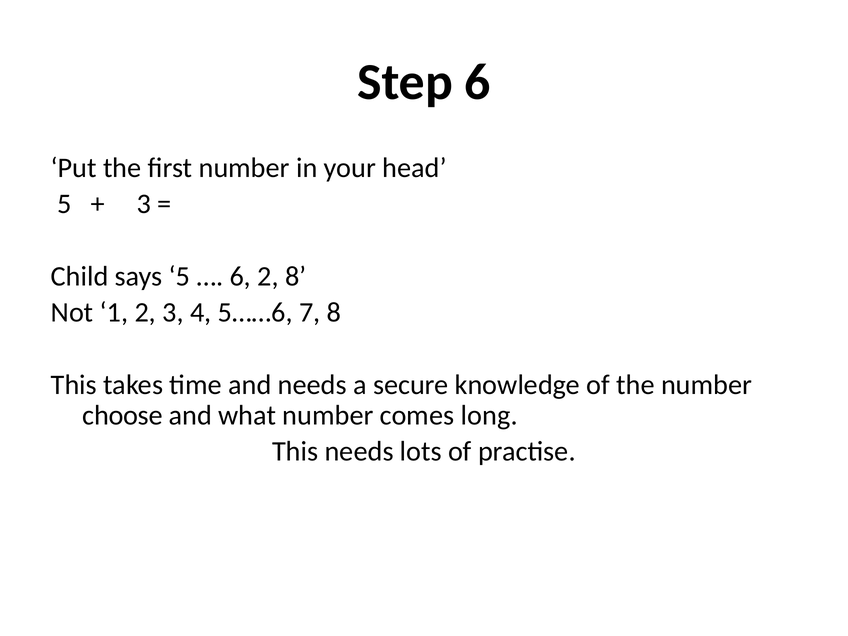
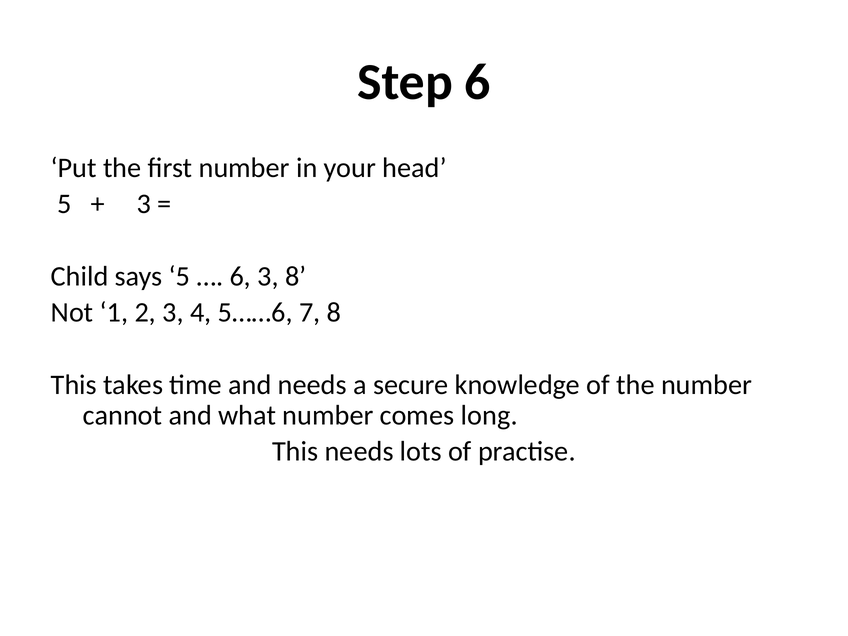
6 2: 2 -> 3
choose: choose -> cannot
